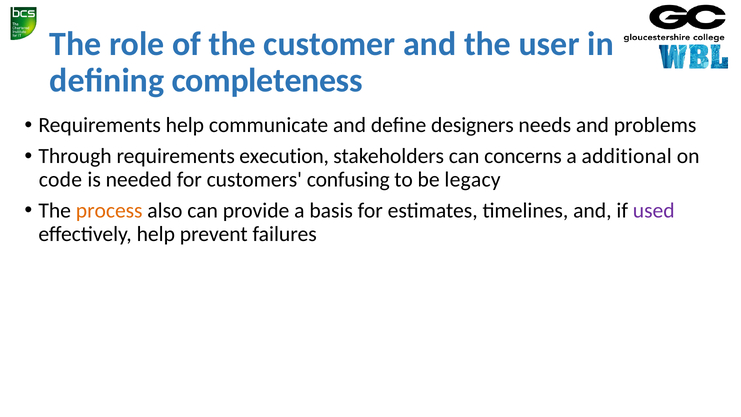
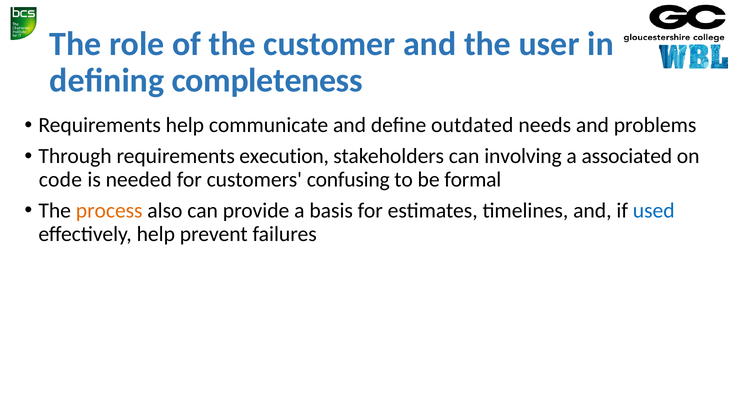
designers: designers -> outdated
concerns: concerns -> involving
additional: additional -> associated
legacy: legacy -> formal
used colour: purple -> blue
